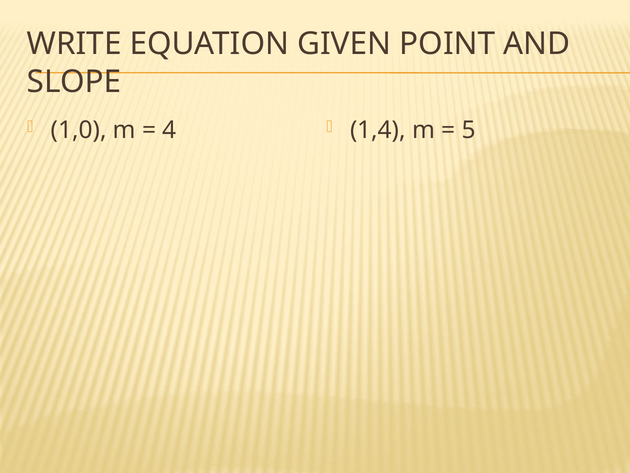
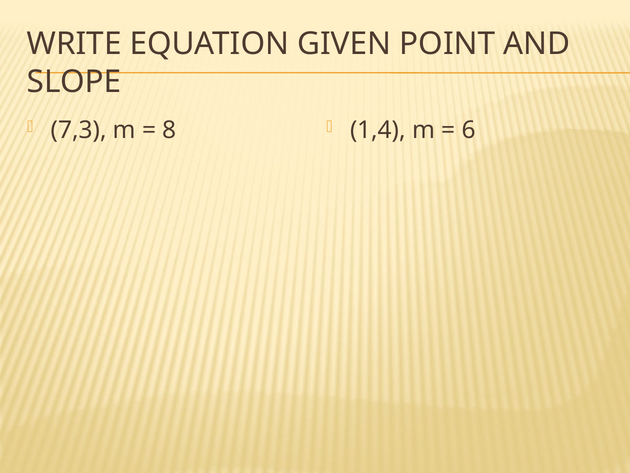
1,0: 1,0 -> 7,3
4: 4 -> 8
5: 5 -> 6
